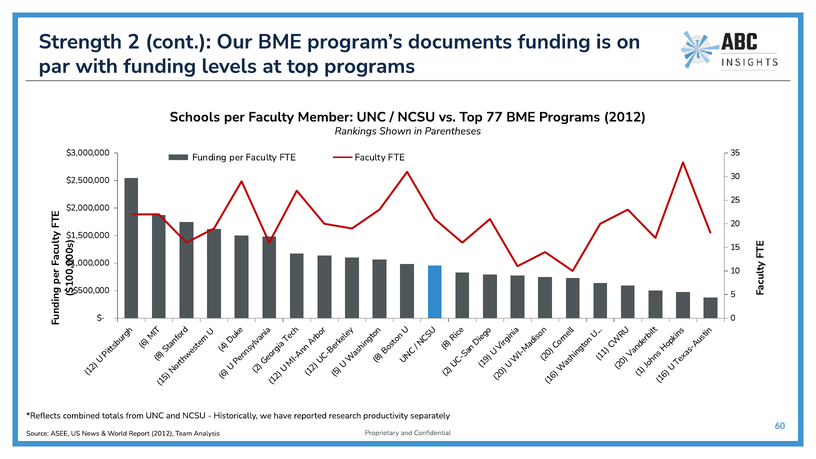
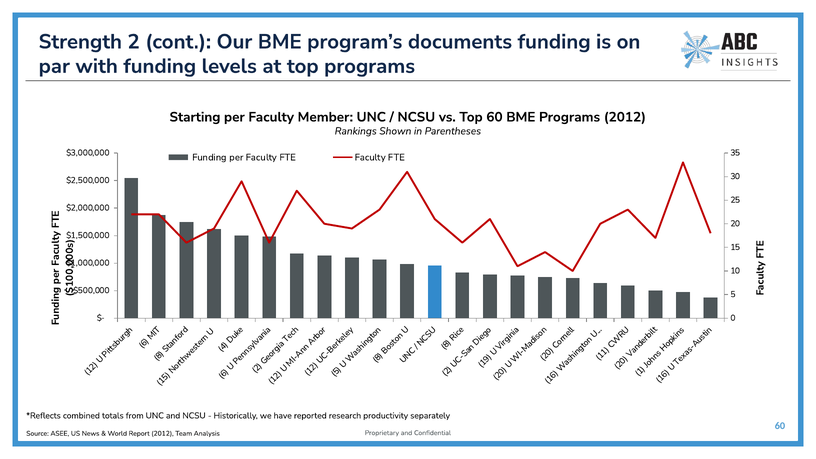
Schools: Schools -> Starting
Top 77: 77 -> 60
